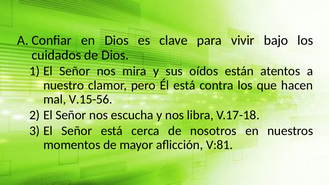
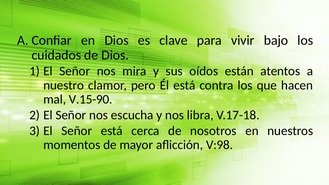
V.15-56: V.15-56 -> V.15-90
V:81: V:81 -> V:98
